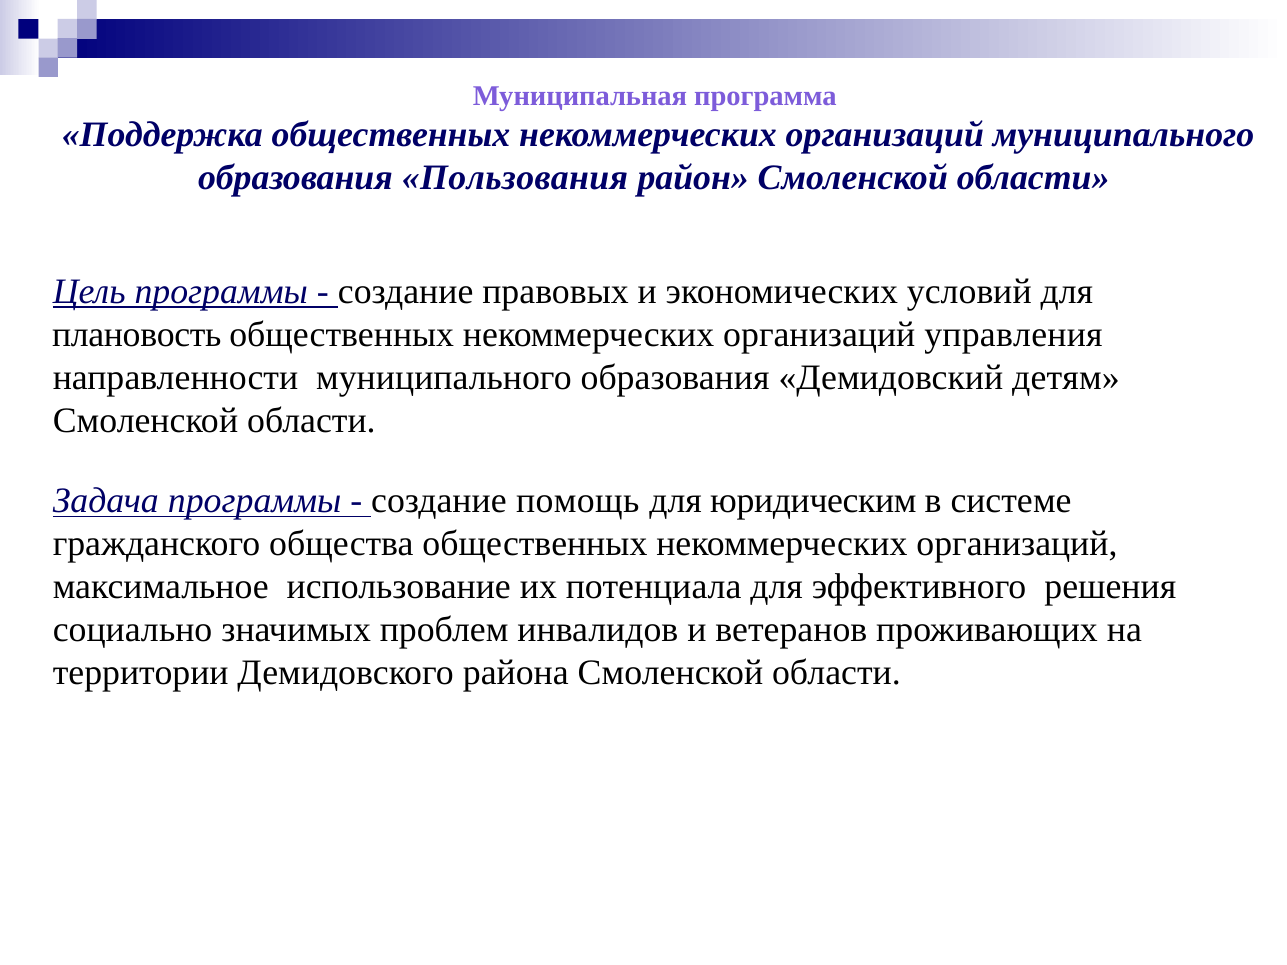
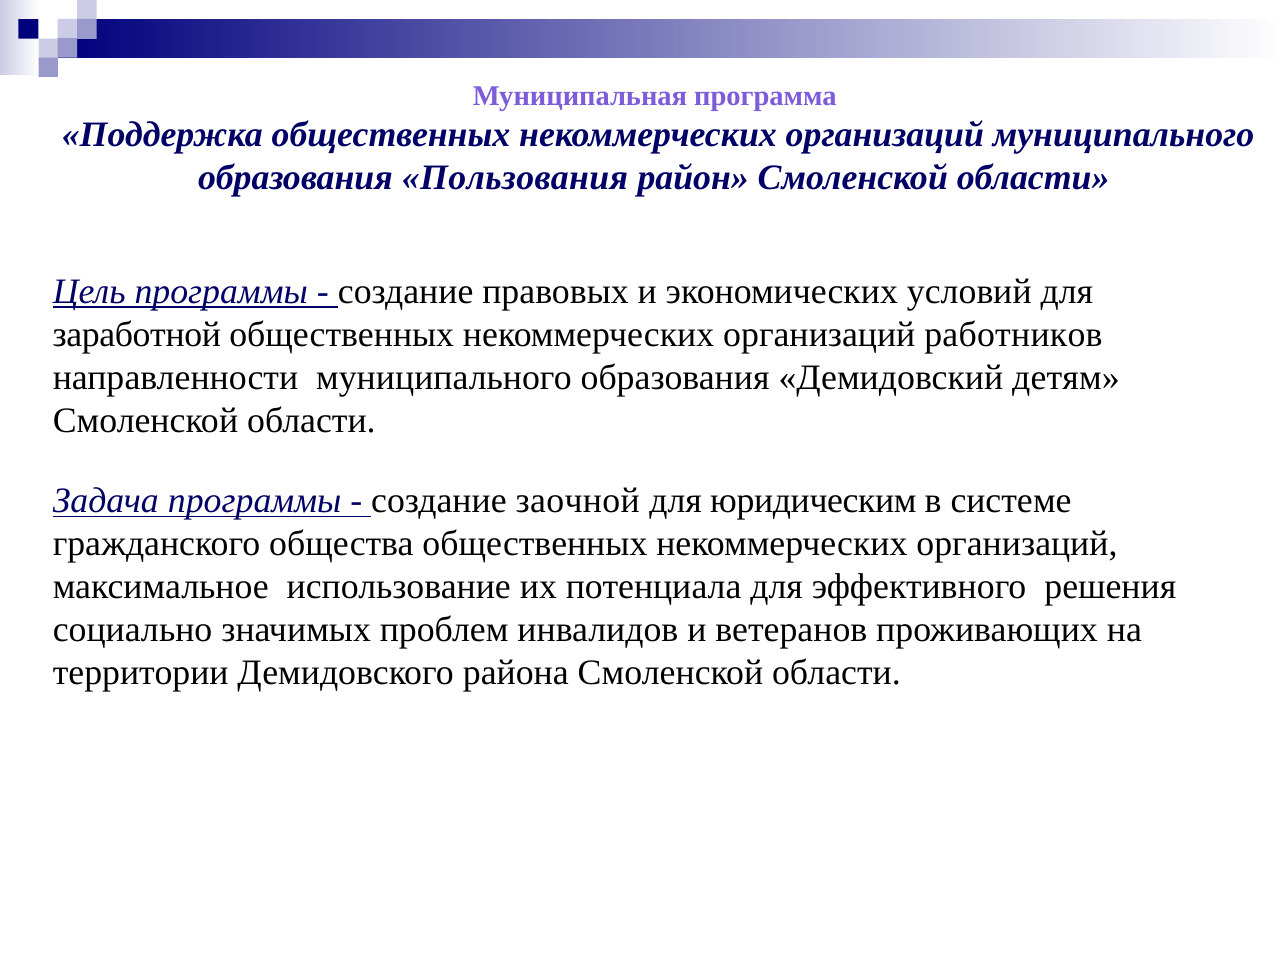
плановость: плановость -> заработной
управления: управления -> работников
помощь: помощь -> заочной
